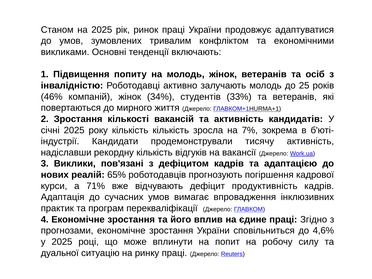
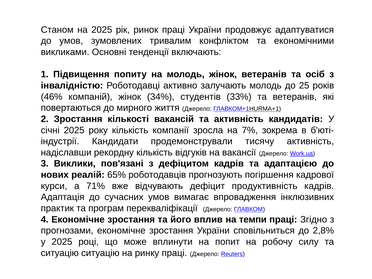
кількість кількість: кількість -> компанії
єдине: єдине -> темпи
4,6%: 4,6% -> 2,8%
дуальної at (60, 253): дуальної -> ситуацію
